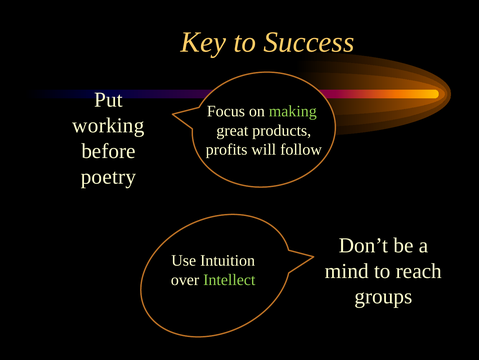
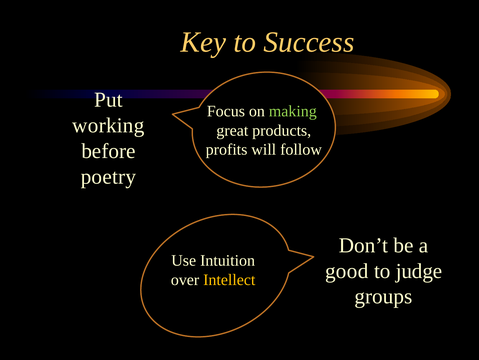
mind: mind -> good
reach: reach -> judge
Intellect colour: light green -> yellow
